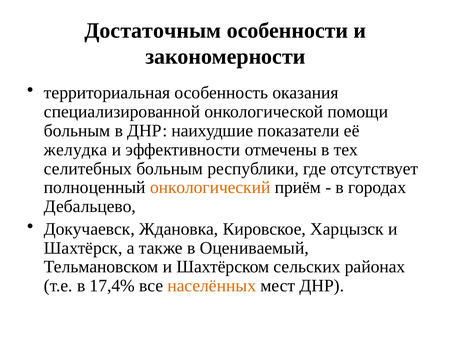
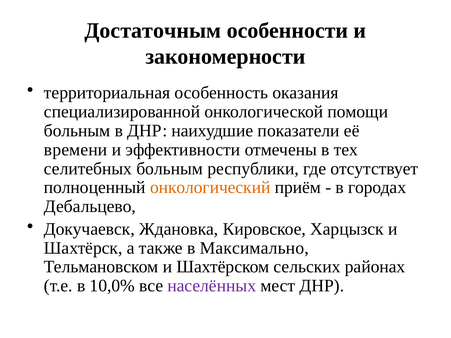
желудка: желудка -> времени
Оцениваемый: Оцениваемый -> Максимально
17,4%: 17,4% -> 10,0%
населённых colour: orange -> purple
